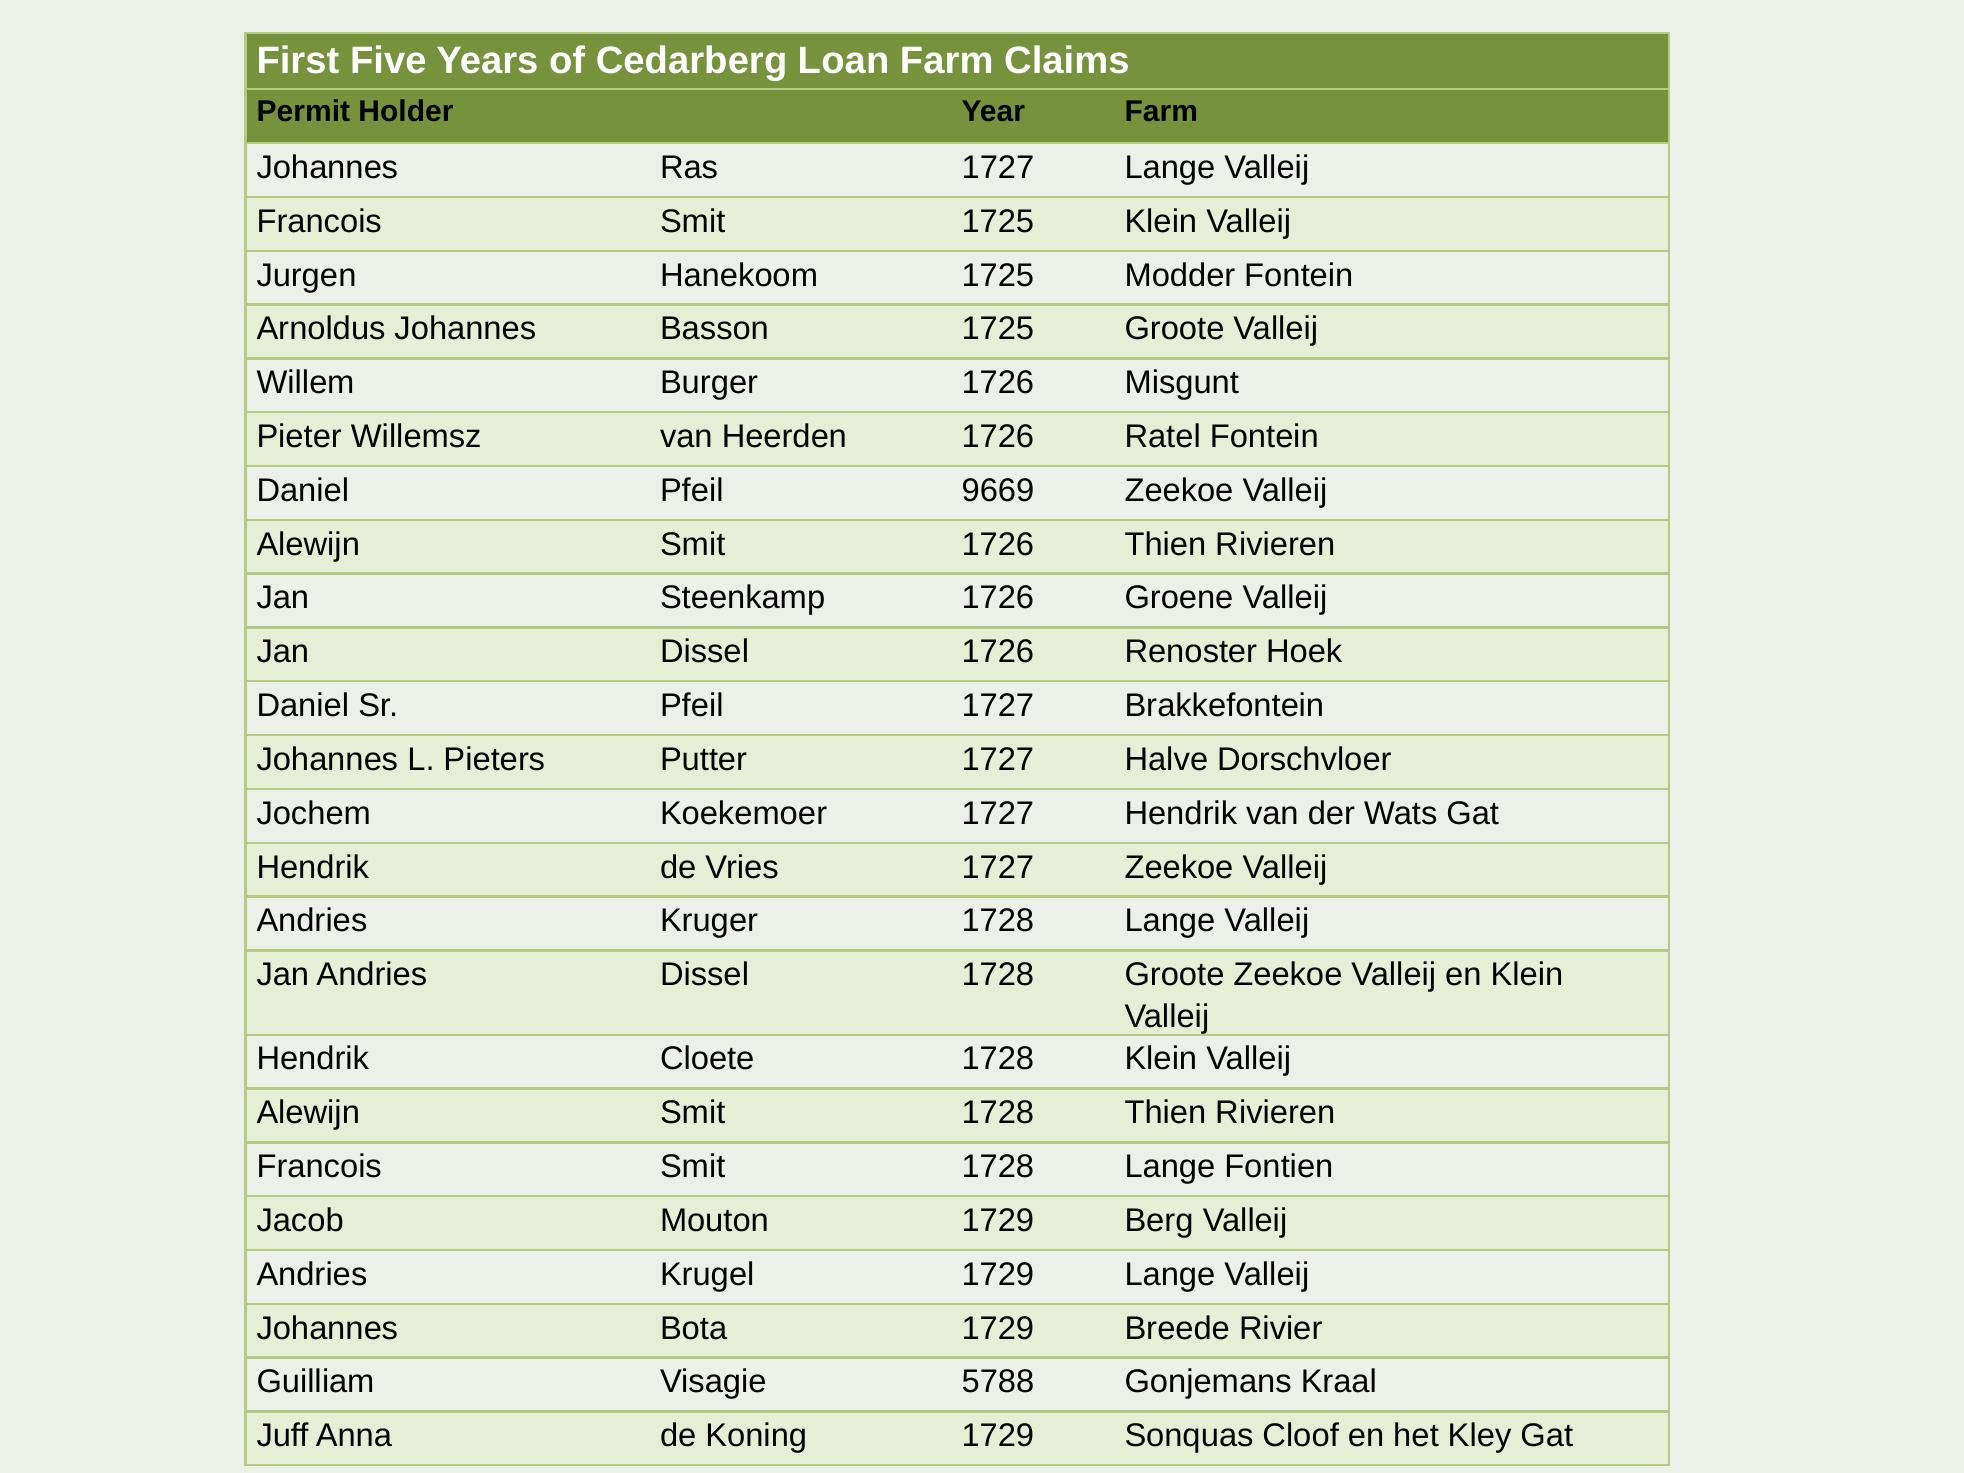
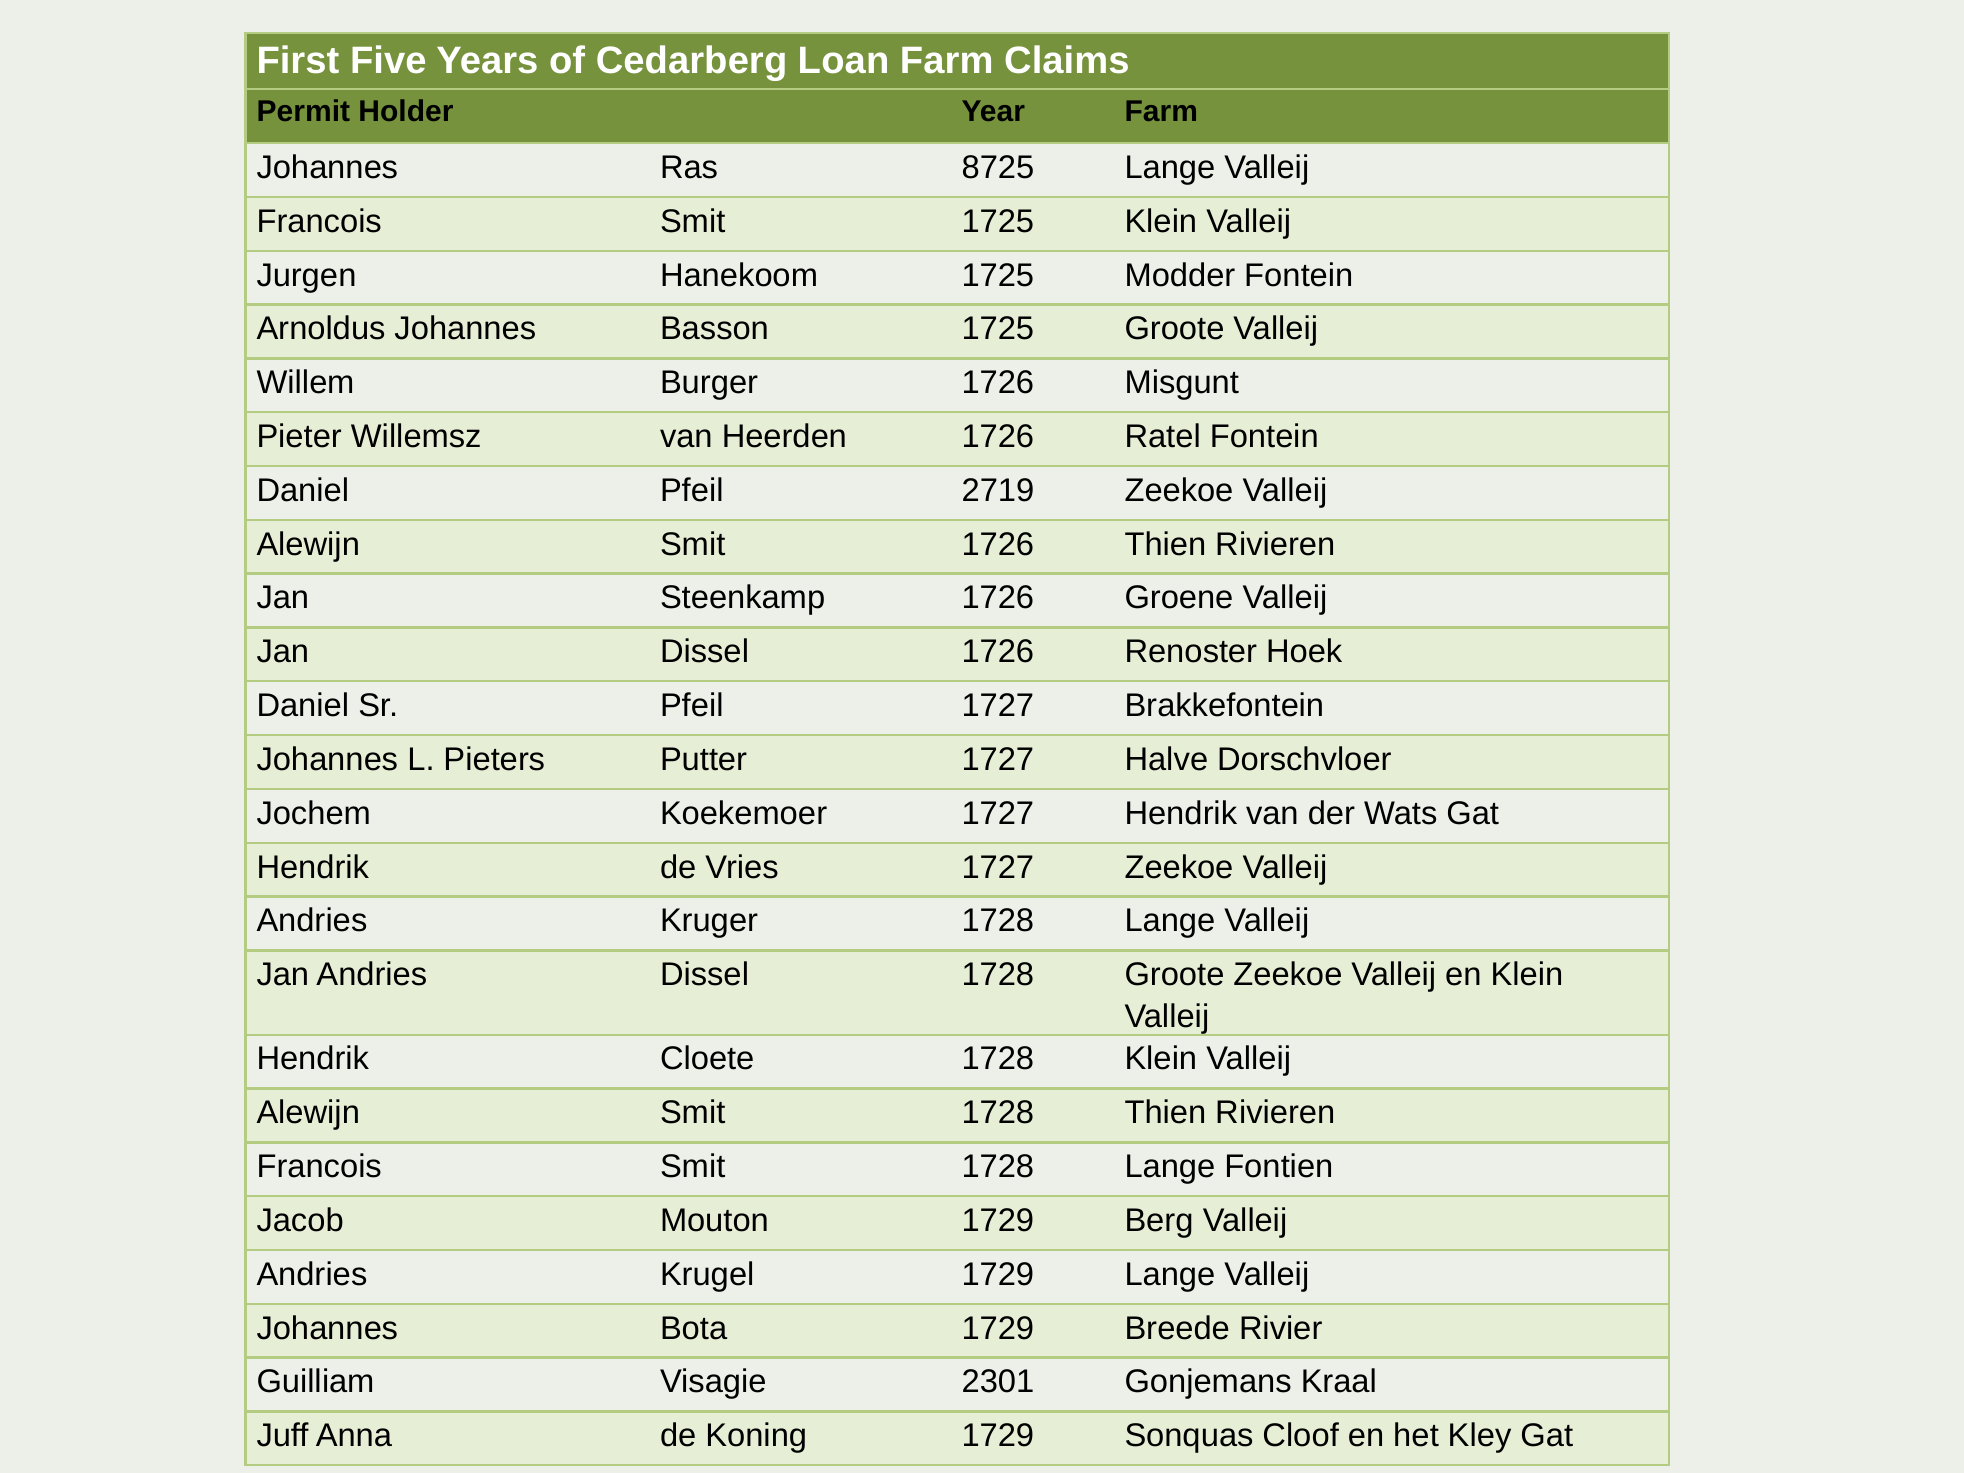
Ras 1727: 1727 -> 8725
9669: 9669 -> 2719
5788: 5788 -> 2301
